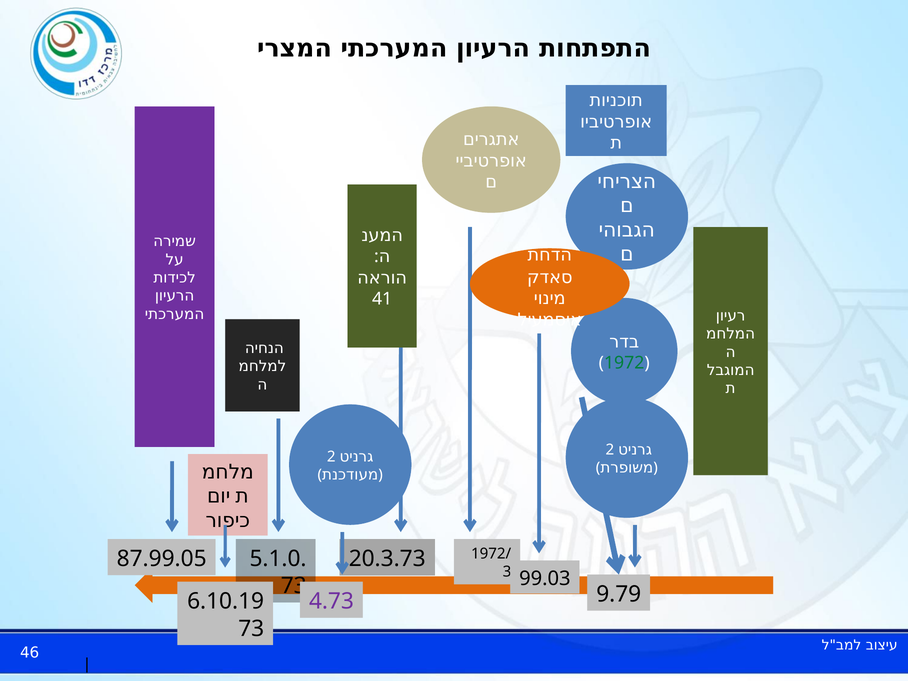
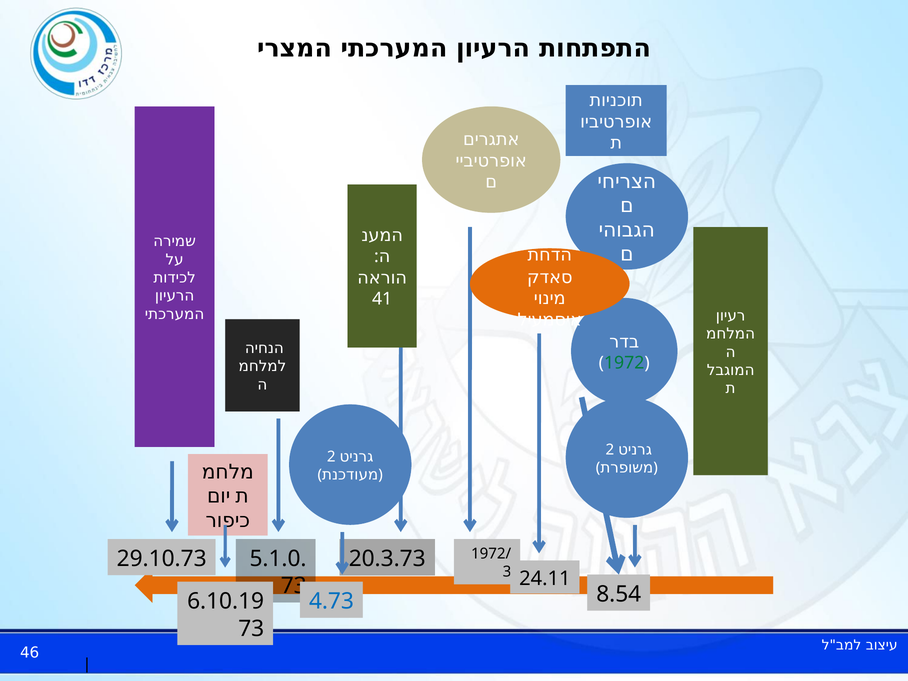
87.99.05: 87.99.05 -> 29.10.73
99.03: 99.03 -> 24.11
9.79: 9.79 -> 8.54
4.73 colour: purple -> blue
